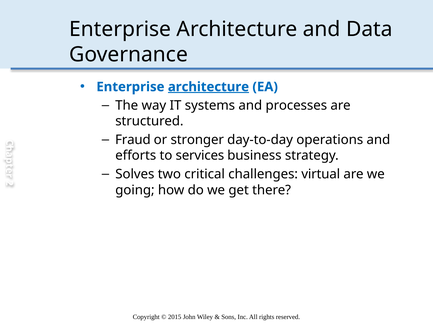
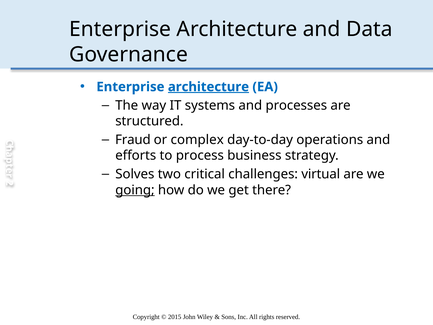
stronger: stronger -> complex
services: services -> process
going underline: none -> present
